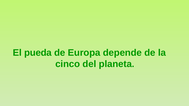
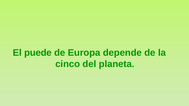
pueda: pueda -> puede
